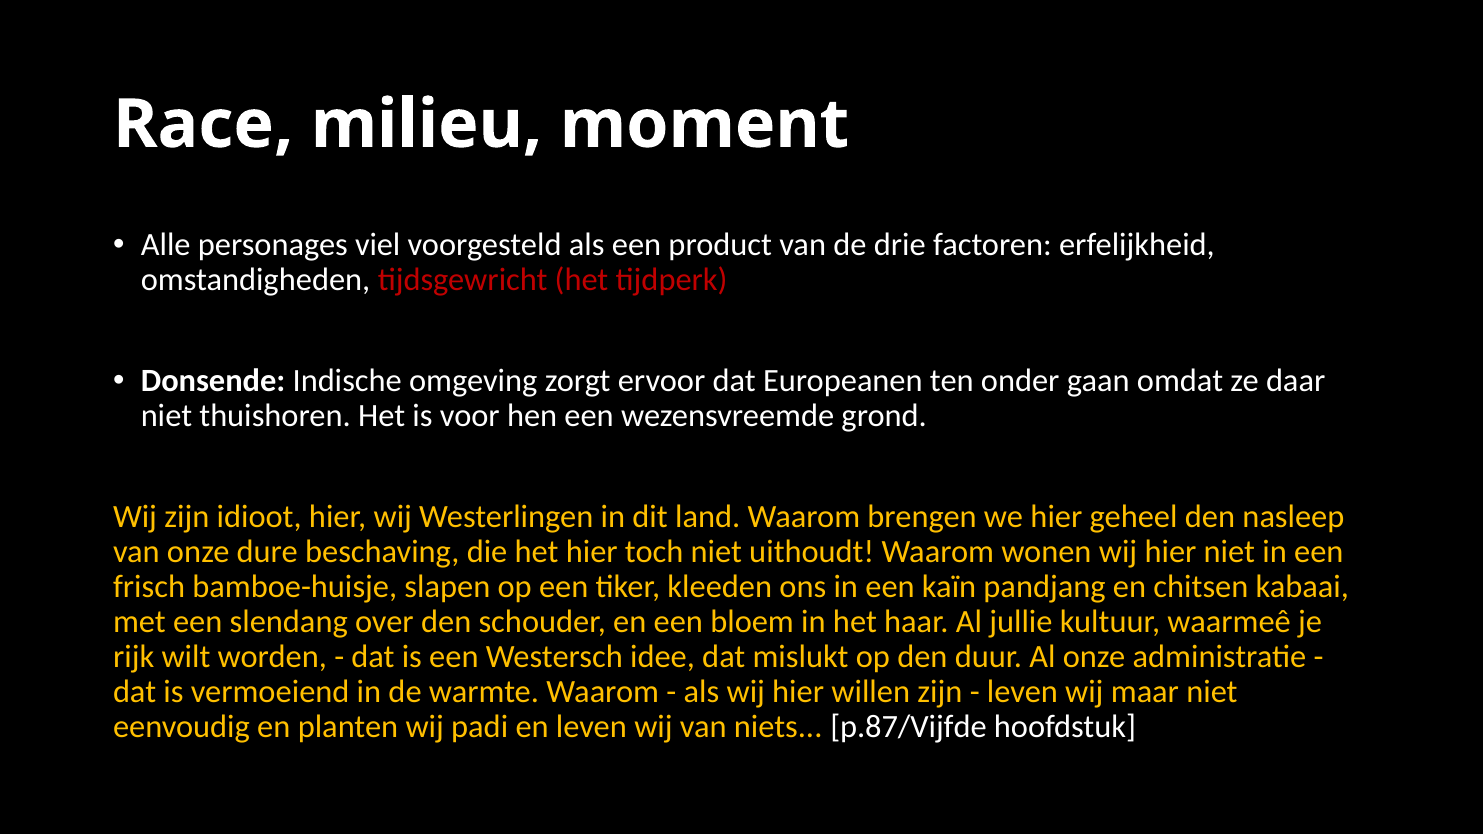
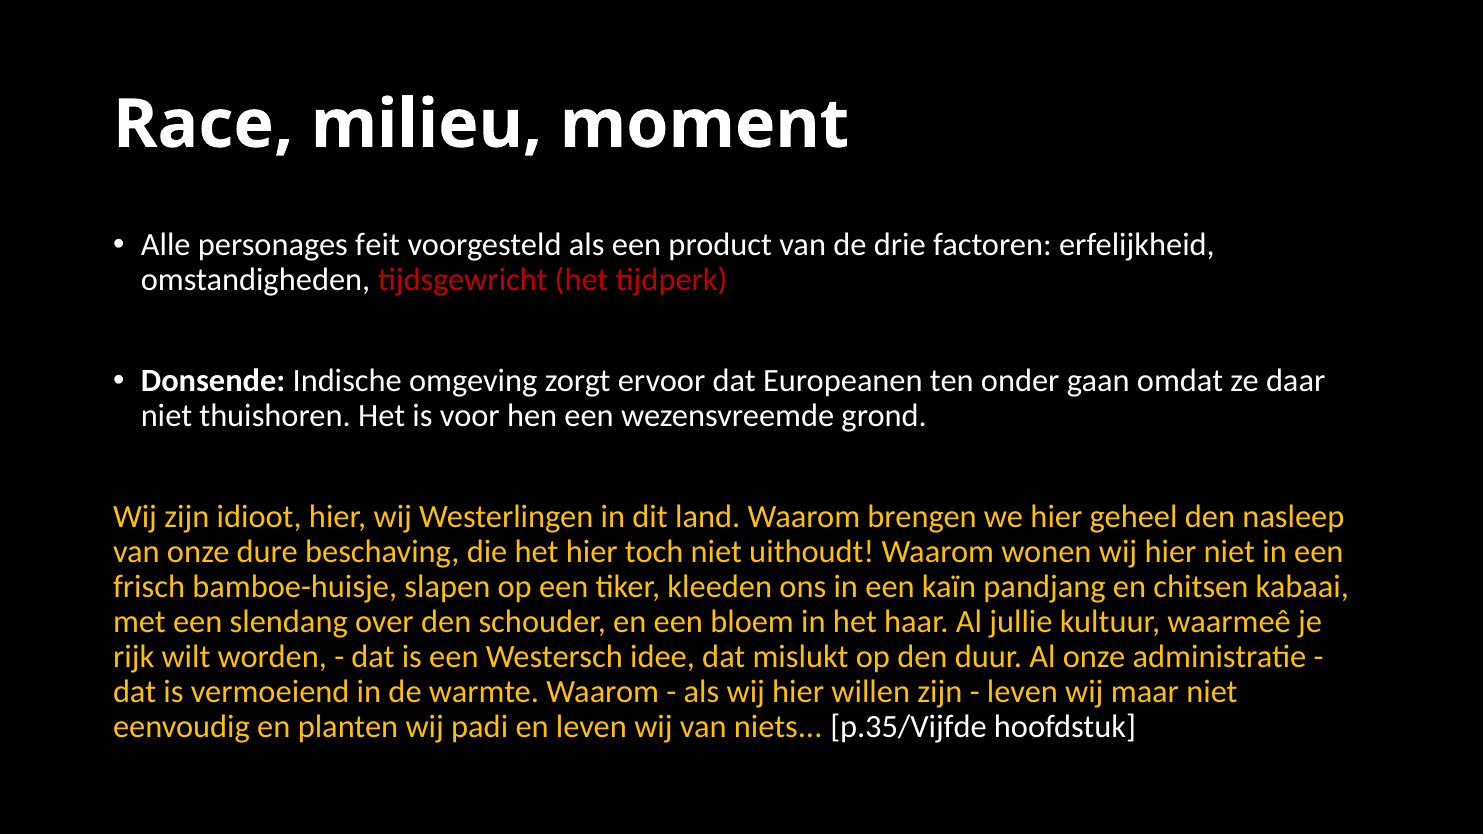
viel: viel -> feit
p.87/Vijfde: p.87/Vijfde -> p.35/Vijfde
